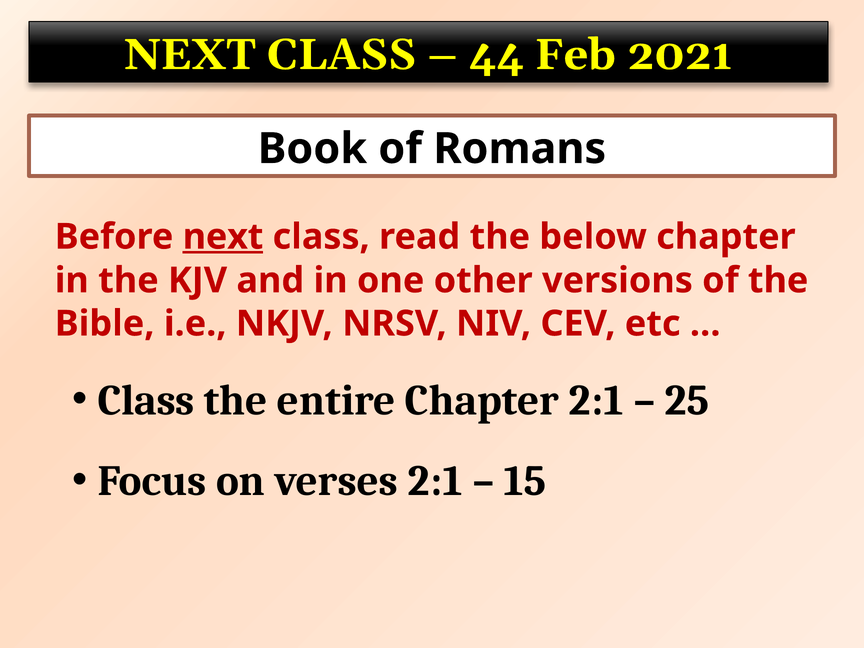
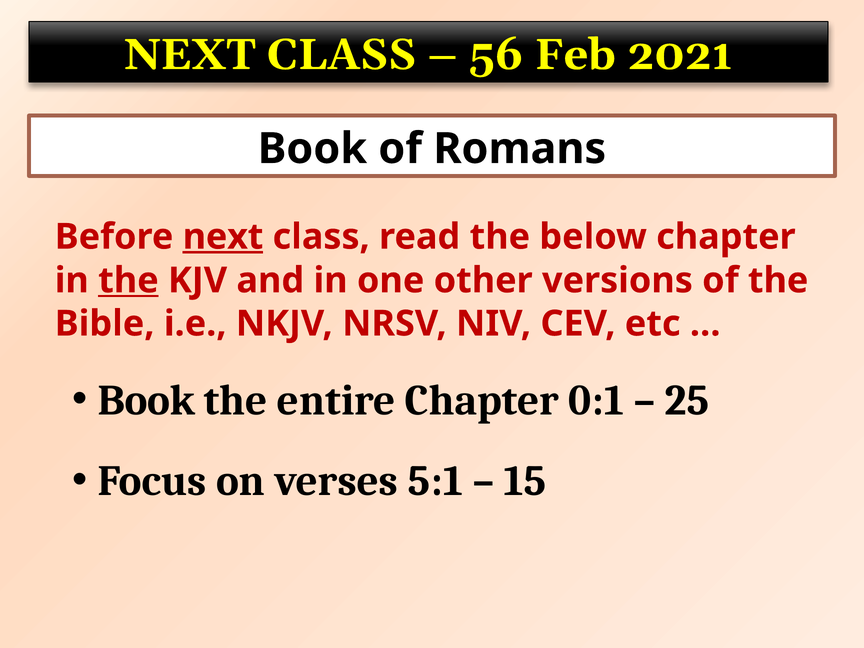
44: 44 -> 56
the at (128, 280) underline: none -> present
Class at (146, 400): Class -> Book
Chapter 2:1: 2:1 -> 0:1
verses 2:1: 2:1 -> 5:1
